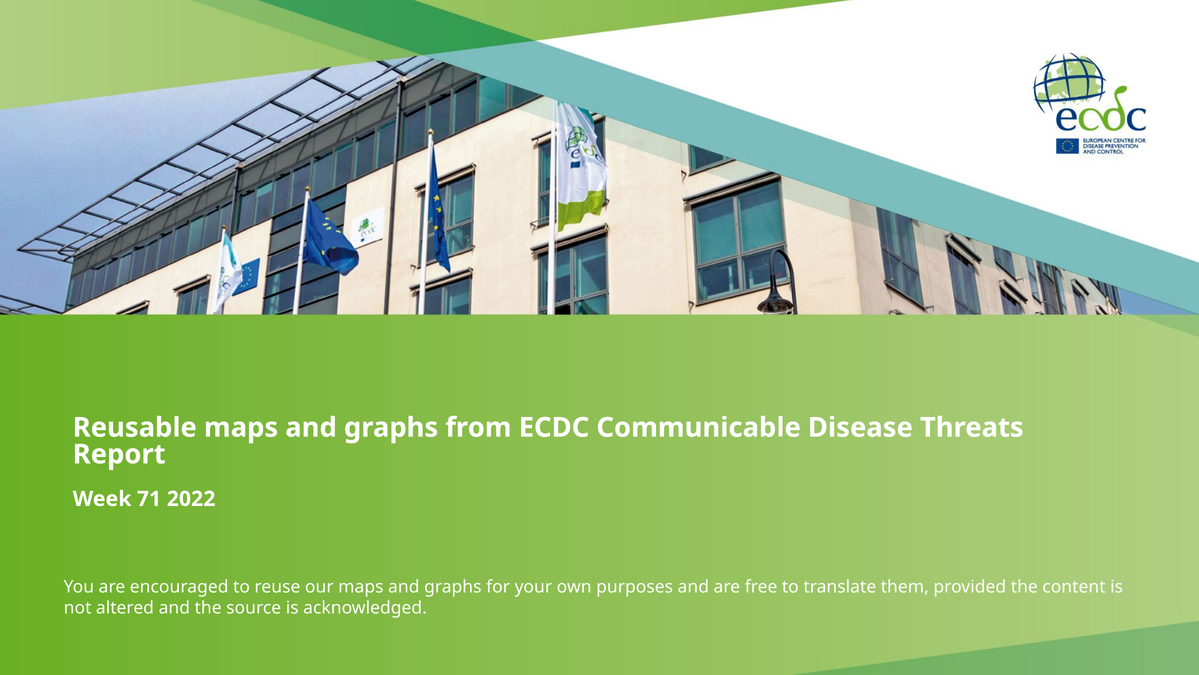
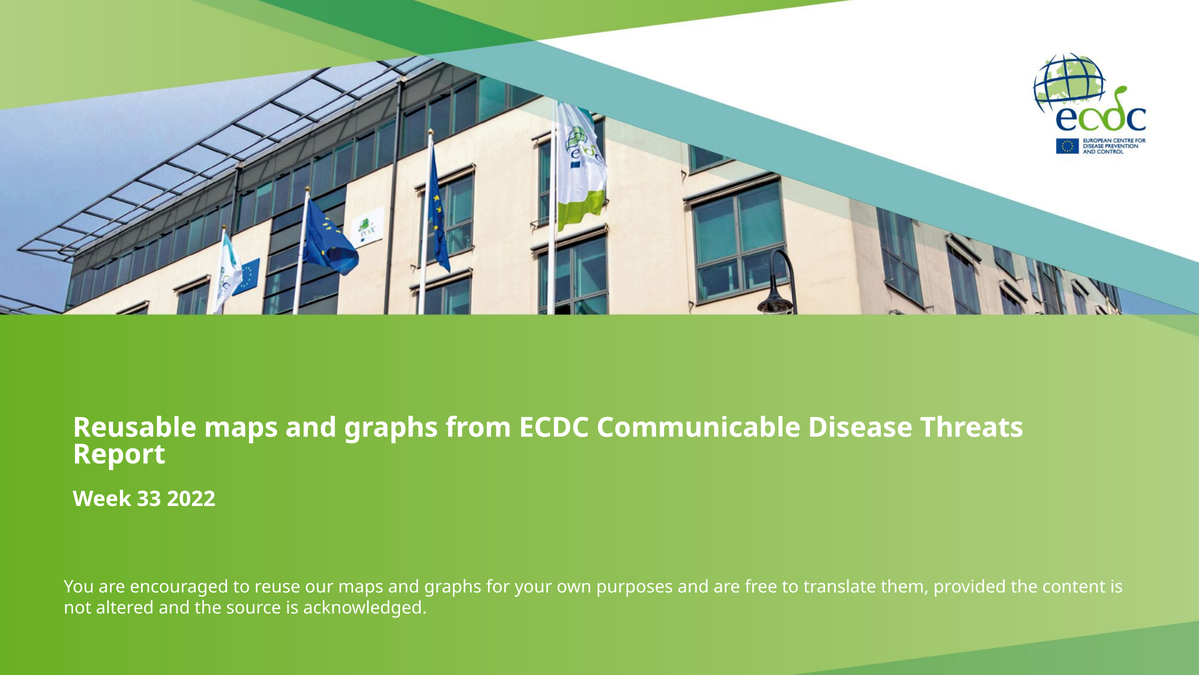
71: 71 -> 33
